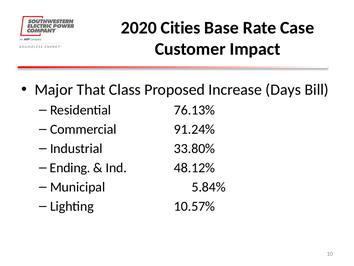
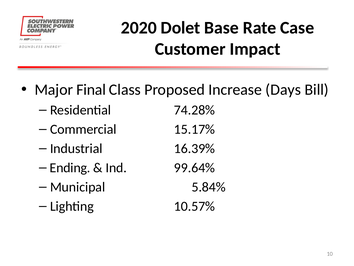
Cities: Cities -> Dolet
That: That -> Final
76.13%: 76.13% -> 74.28%
91.24%: 91.24% -> 15.17%
33.80%: 33.80% -> 16.39%
48.12%: 48.12% -> 99.64%
